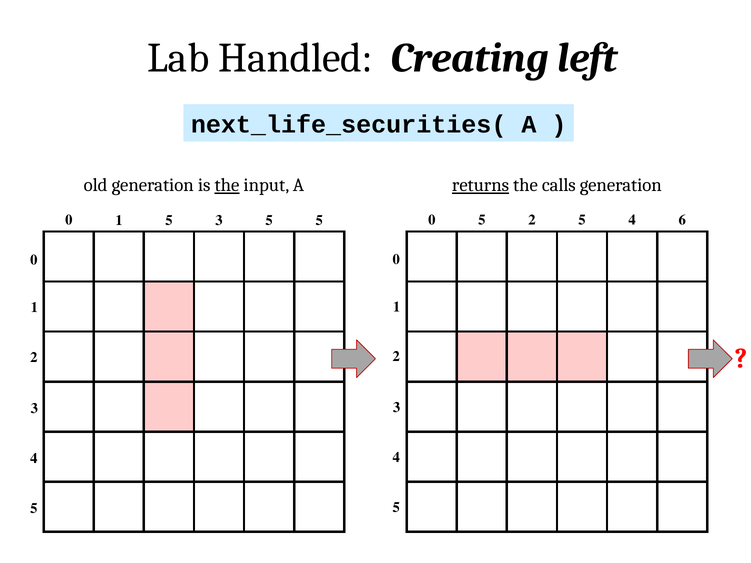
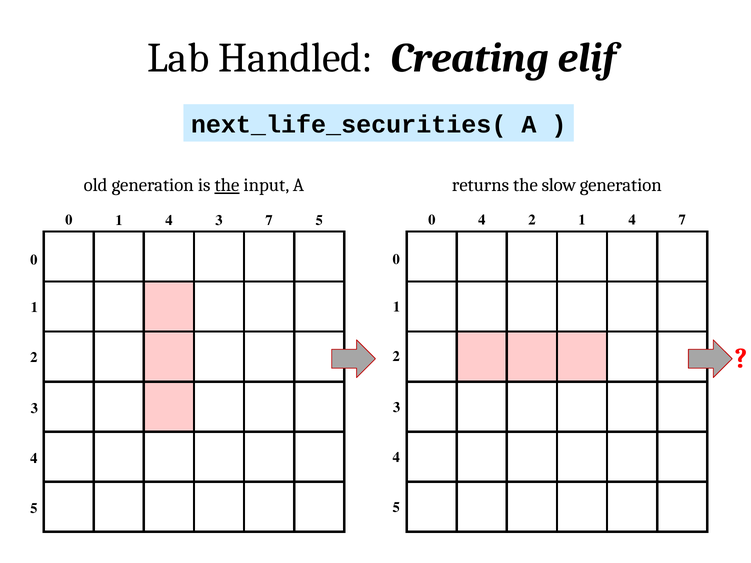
left: left -> elif
returns underline: present -> none
calls: calls -> slow
0 1 5: 5 -> 4
3 5: 5 -> 7
0 5: 5 -> 4
2 5: 5 -> 1
4 6: 6 -> 7
